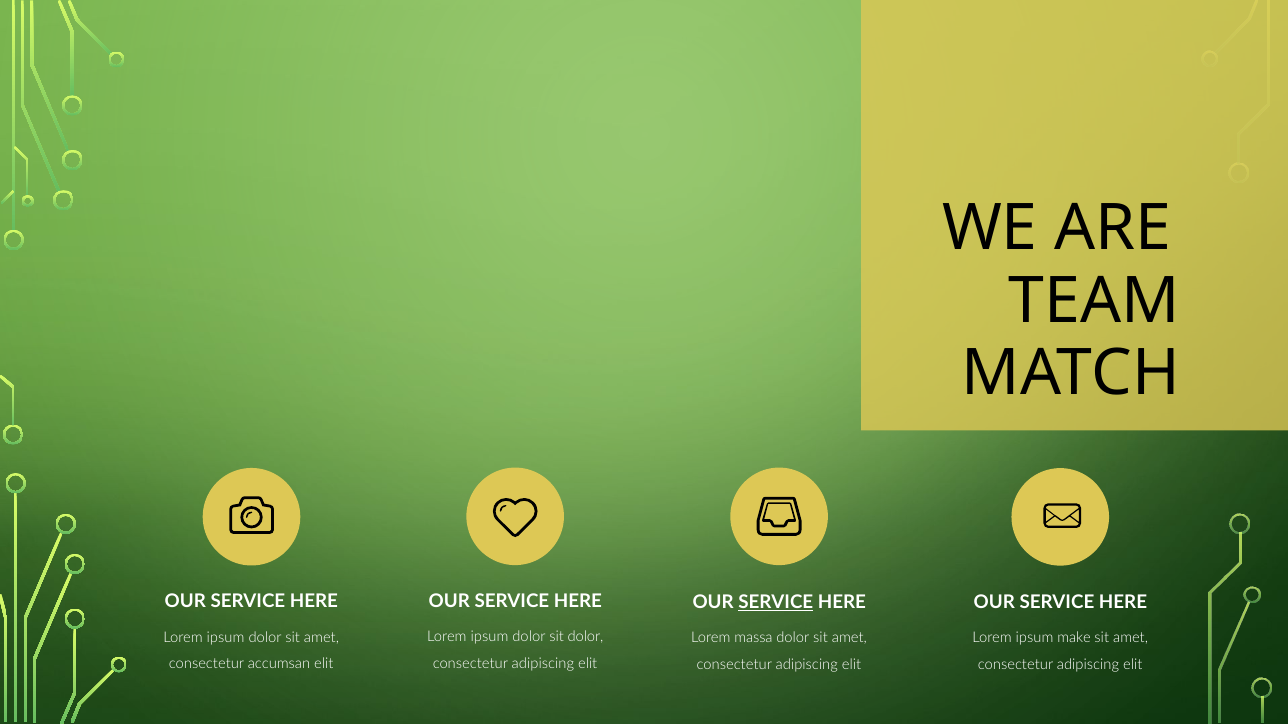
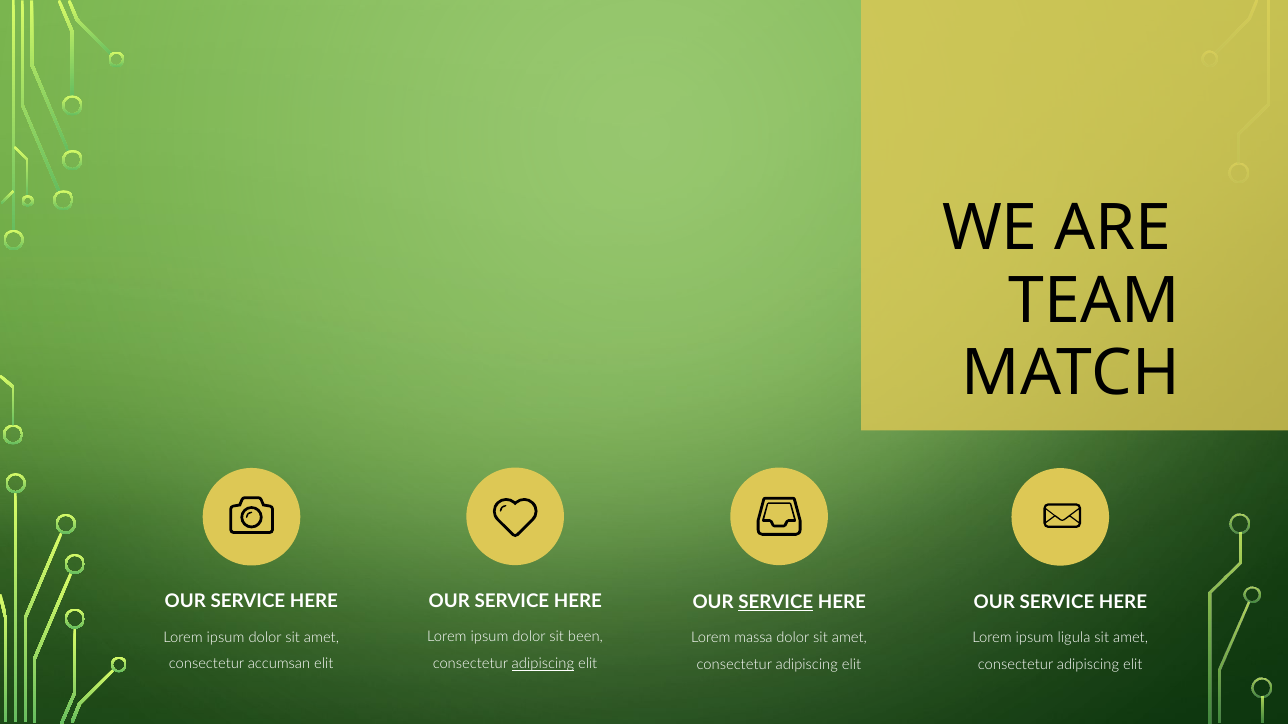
sit dolor: dolor -> been
make: make -> ligula
adipiscing at (543, 664) underline: none -> present
